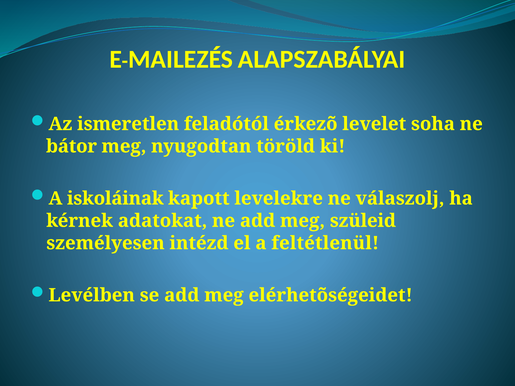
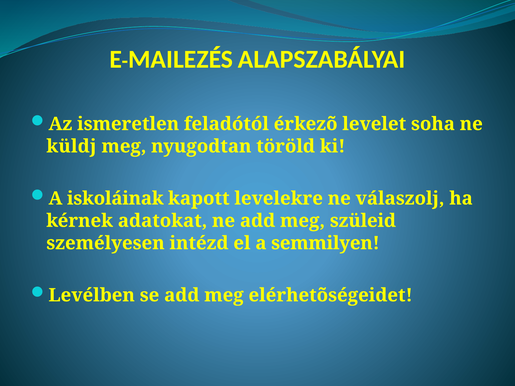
bátor: bátor -> küldj
feltétlenül: feltétlenül -> semmilyen
